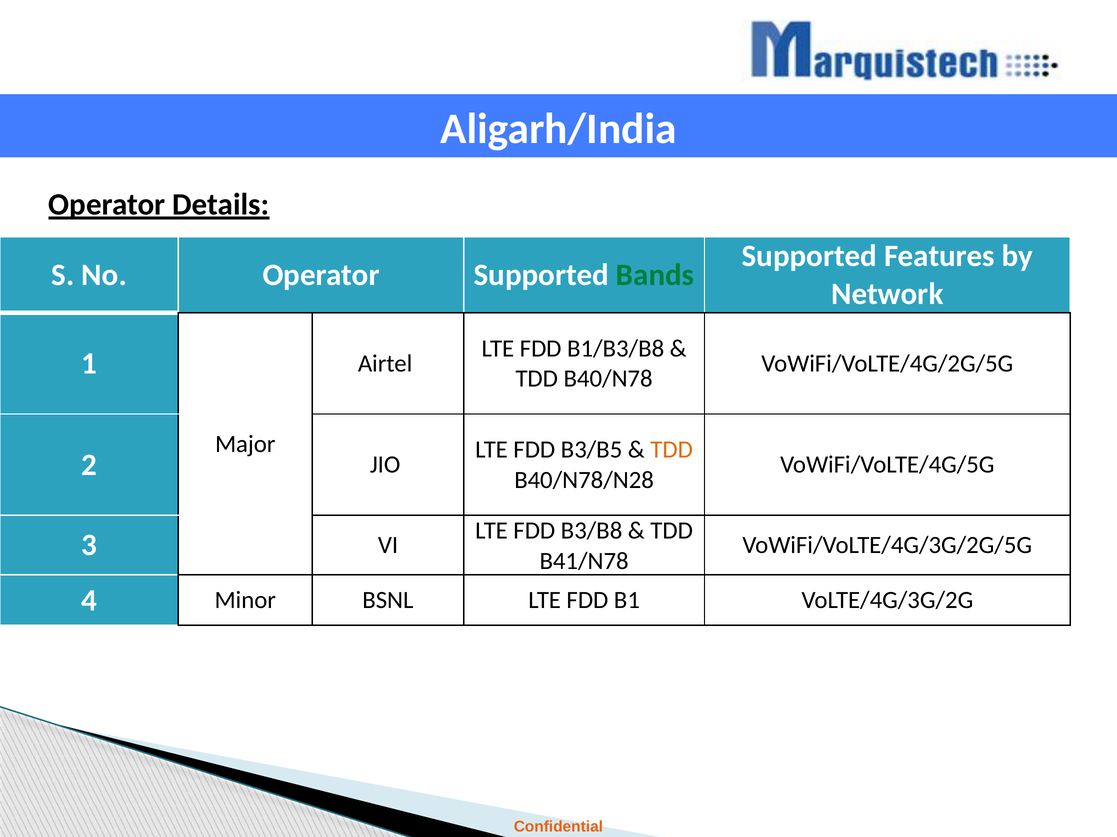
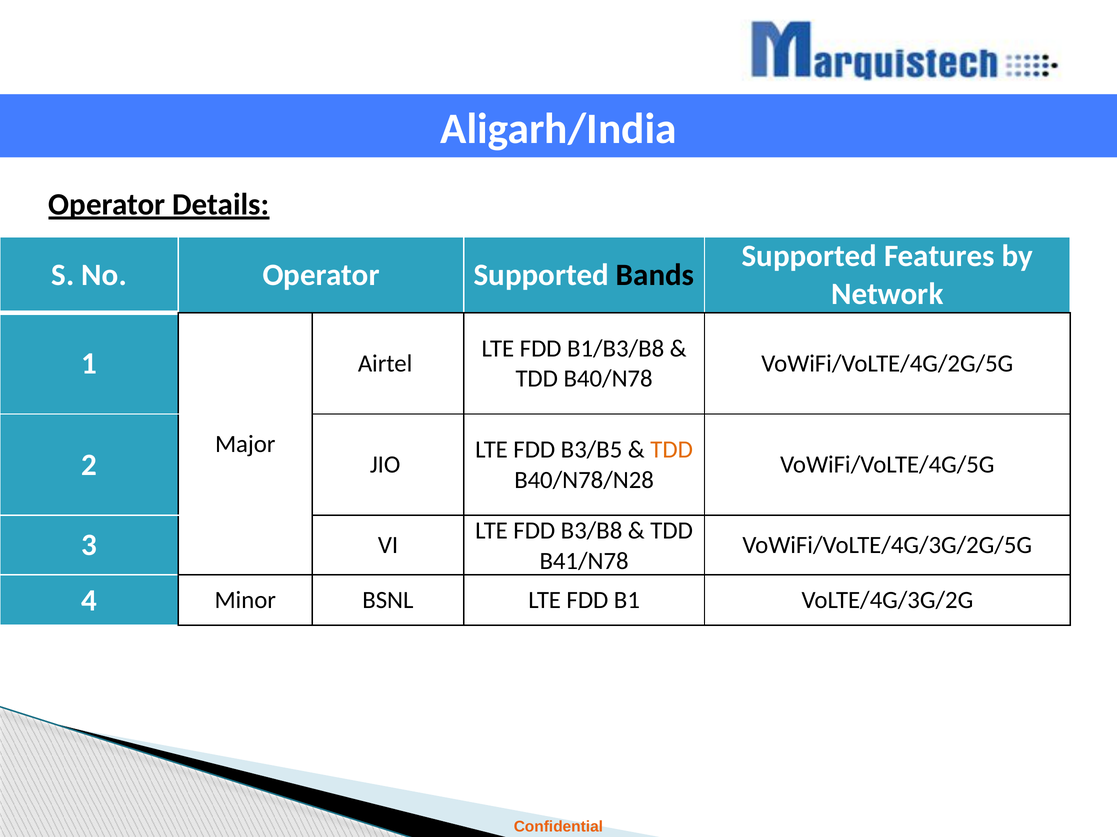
Bands colour: green -> black
